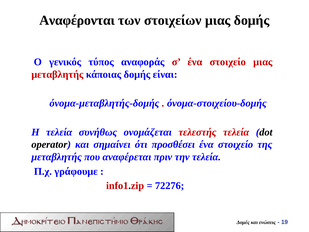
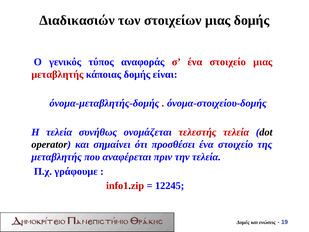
Αναφέρονται: Αναφέρονται -> Διαδικασιών
72276: 72276 -> 12245
